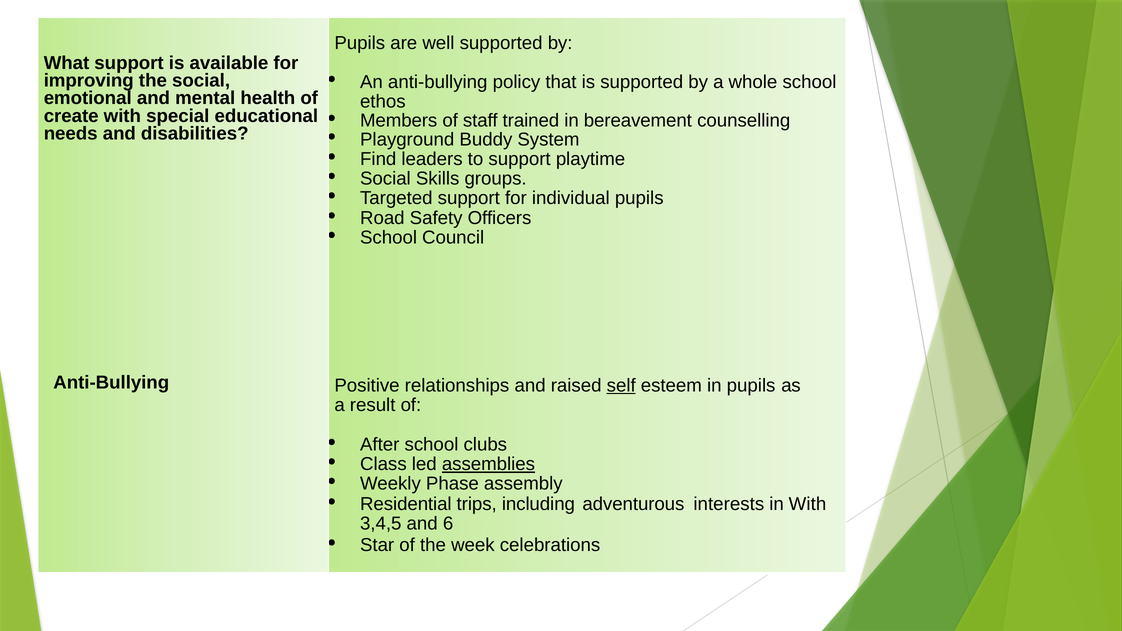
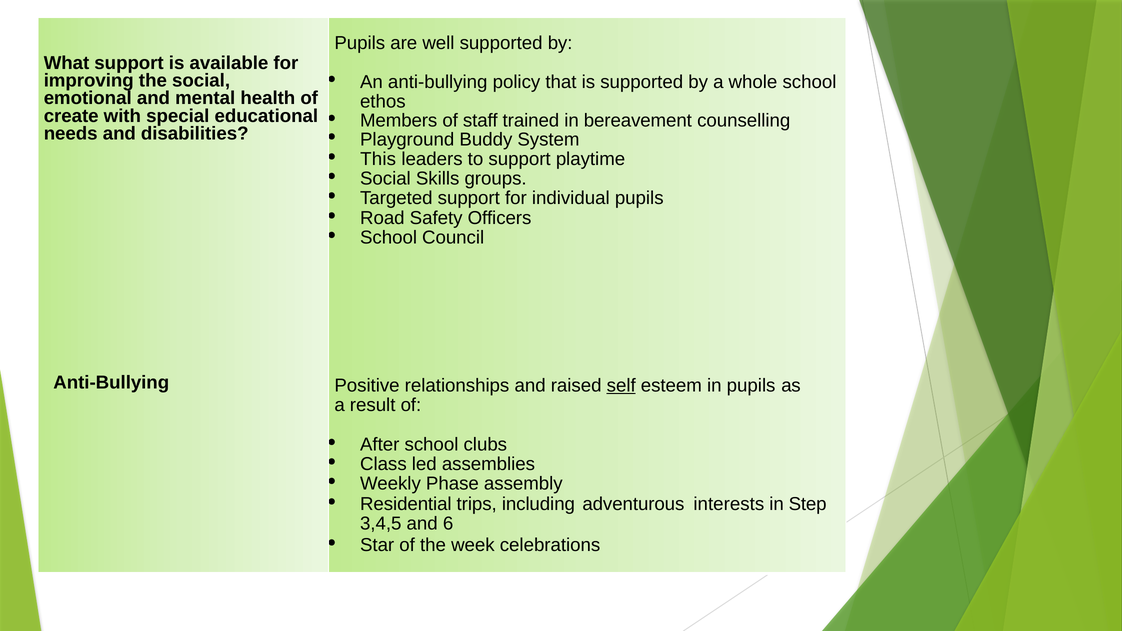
Find: Find -> This
assemblies underline: present -> none
in With: With -> Step
